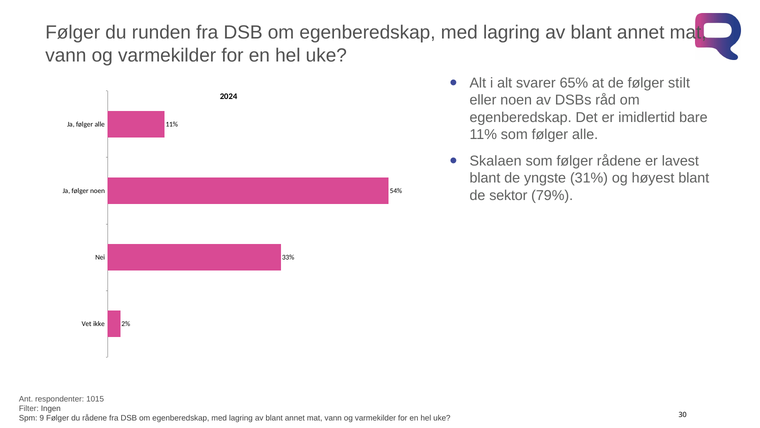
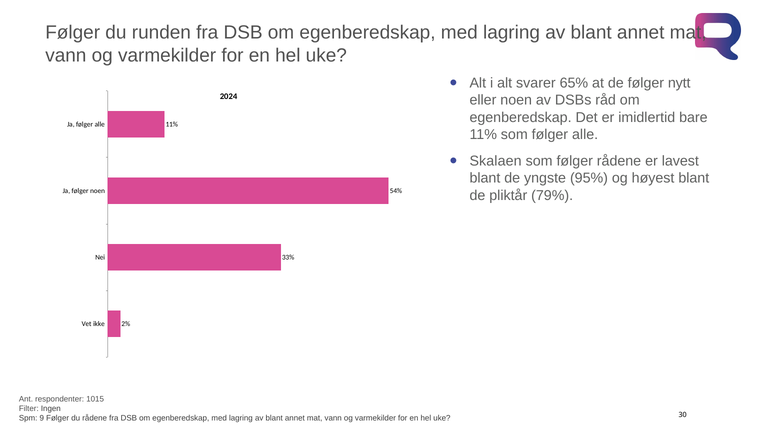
stilt: stilt -> nytt
31%: 31% -> 95%
sektor: sektor -> pliktår
